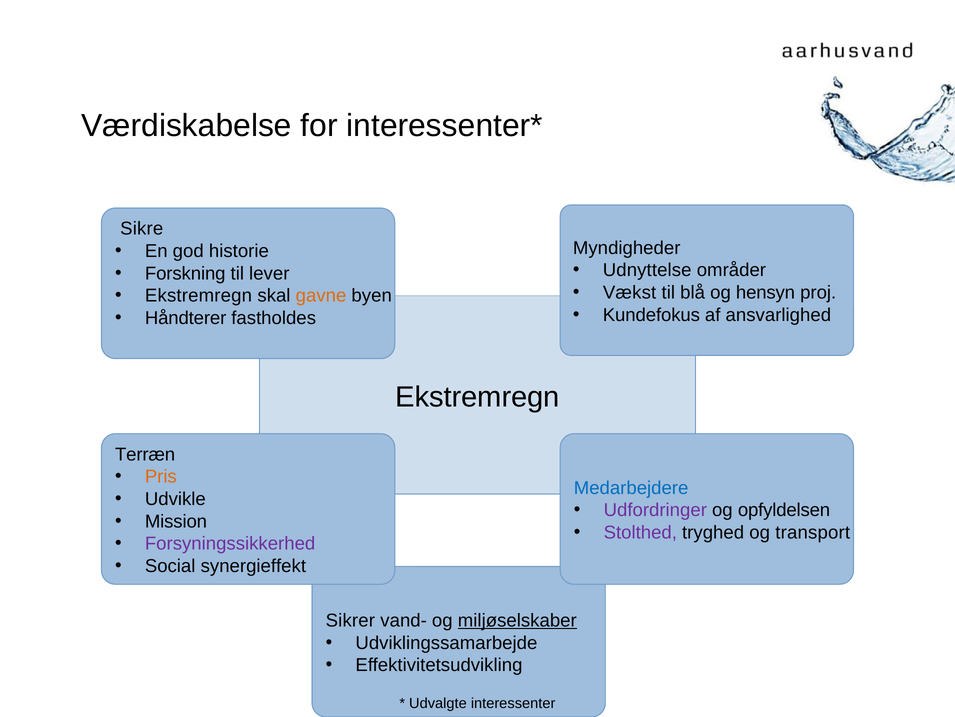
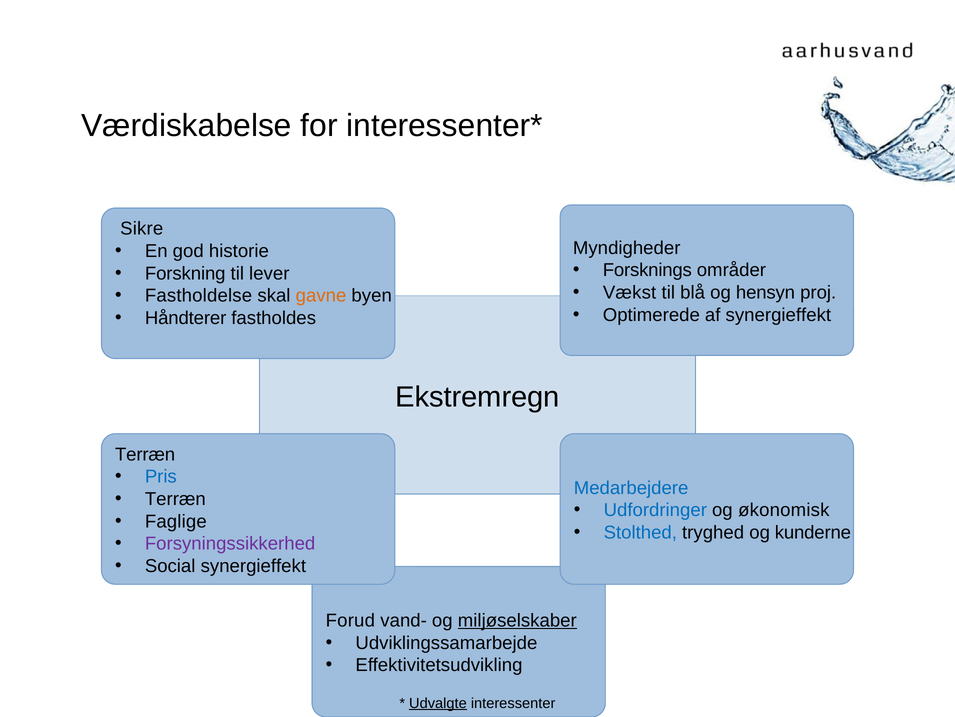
Udnyttelse: Udnyttelse -> Forsknings
Ekstremregn at (199, 295): Ekstremregn -> Fastholdelse
Kundefokus: Kundefokus -> Optimerede
af ansvarlighed: ansvarlighed -> synergieffekt
Pris colour: orange -> blue
Udvikle at (175, 499): Udvikle -> Terræn
Udfordringer colour: purple -> blue
opfyldelsen: opfyldelsen -> økonomisk
Mission: Mission -> Faglige
Stolthed colour: purple -> blue
transport: transport -> kunderne
Sikrer: Sikrer -> Forud
Udvalgte underline: none -> present
